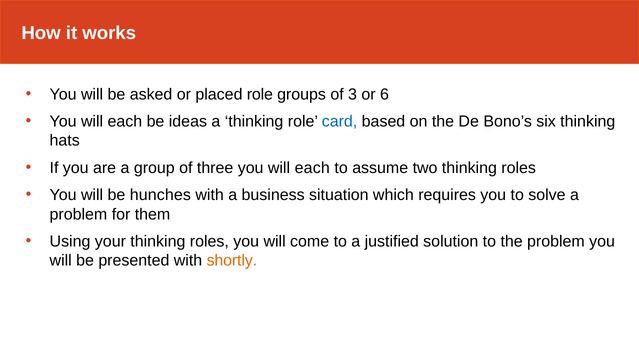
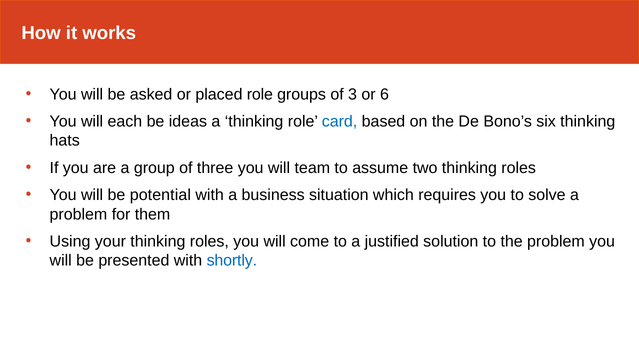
three you will each: each -> team
hunches: hunches -> potential
shortly colour: orange -> blue
